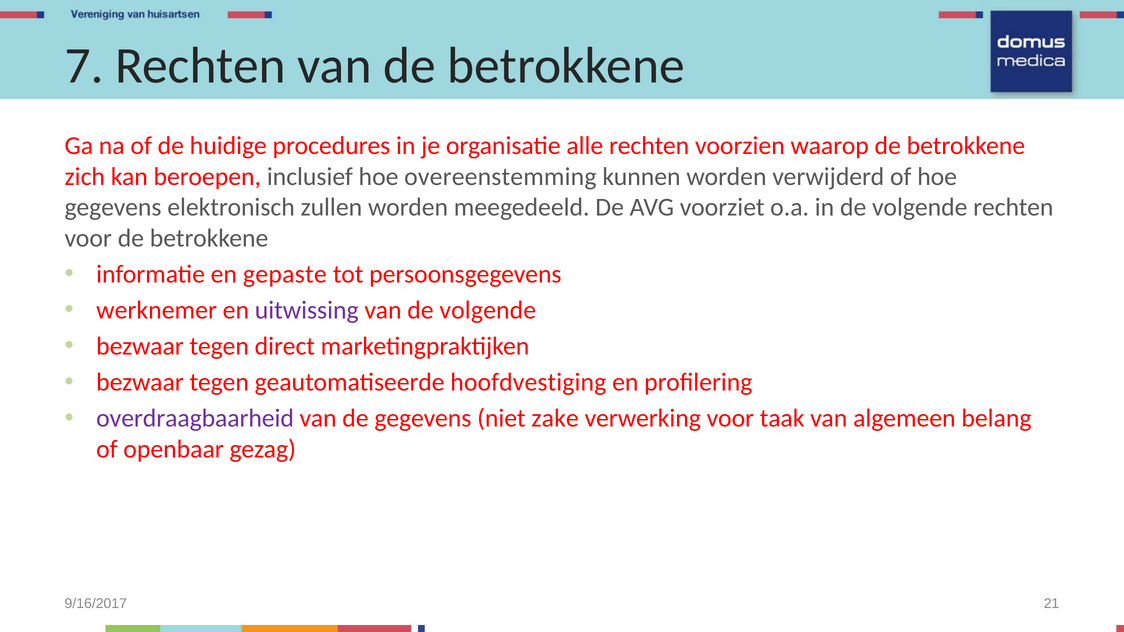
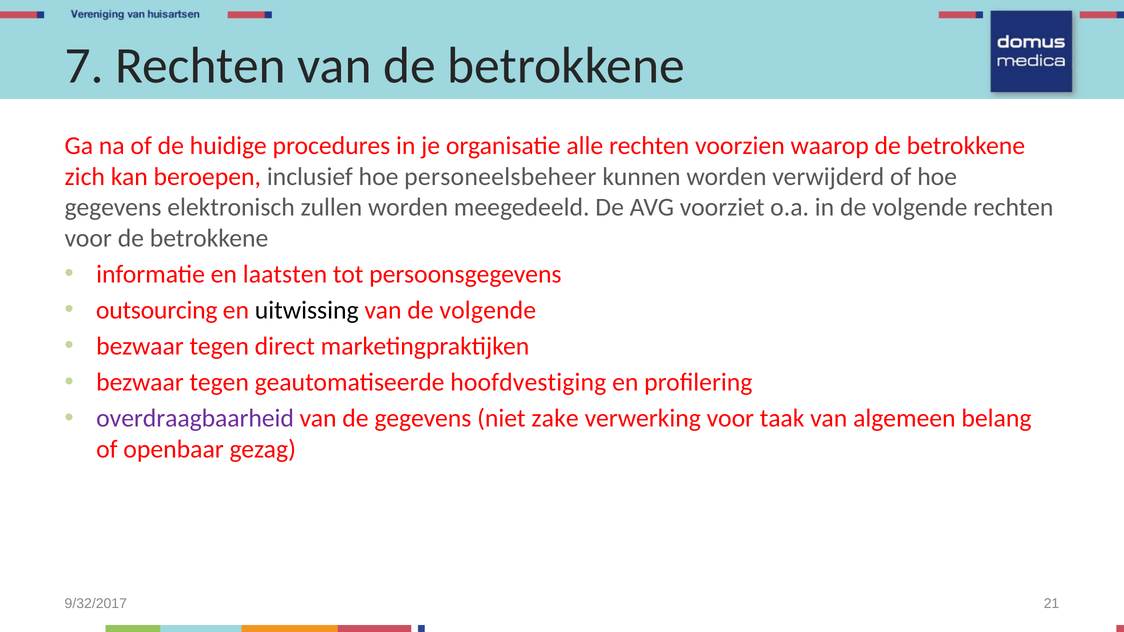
overeenstemming: overeenstemming -> personeelsbeheer
gepaste: gepaste -> laatsten
werknemer: werknemer -> outsourcing
uitwissing colour: purple -> black
9/16/2017: 9/16/2017 -> 9/32/2017
